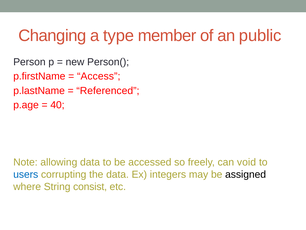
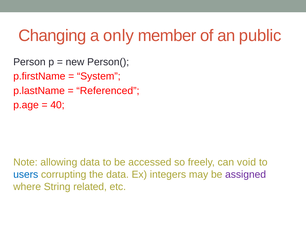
type: type -> only
Access: Access -> System
assigned colour: black -> purple
consist: consist -> related
